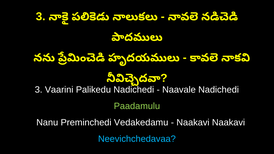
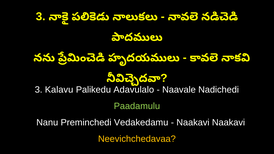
Vaarini: Vaarini -> Kalavu
Palikedu Nadichedi: Nadichedi -> Adavulalo
Neevichchedavaa colour: light blue -> yellow
